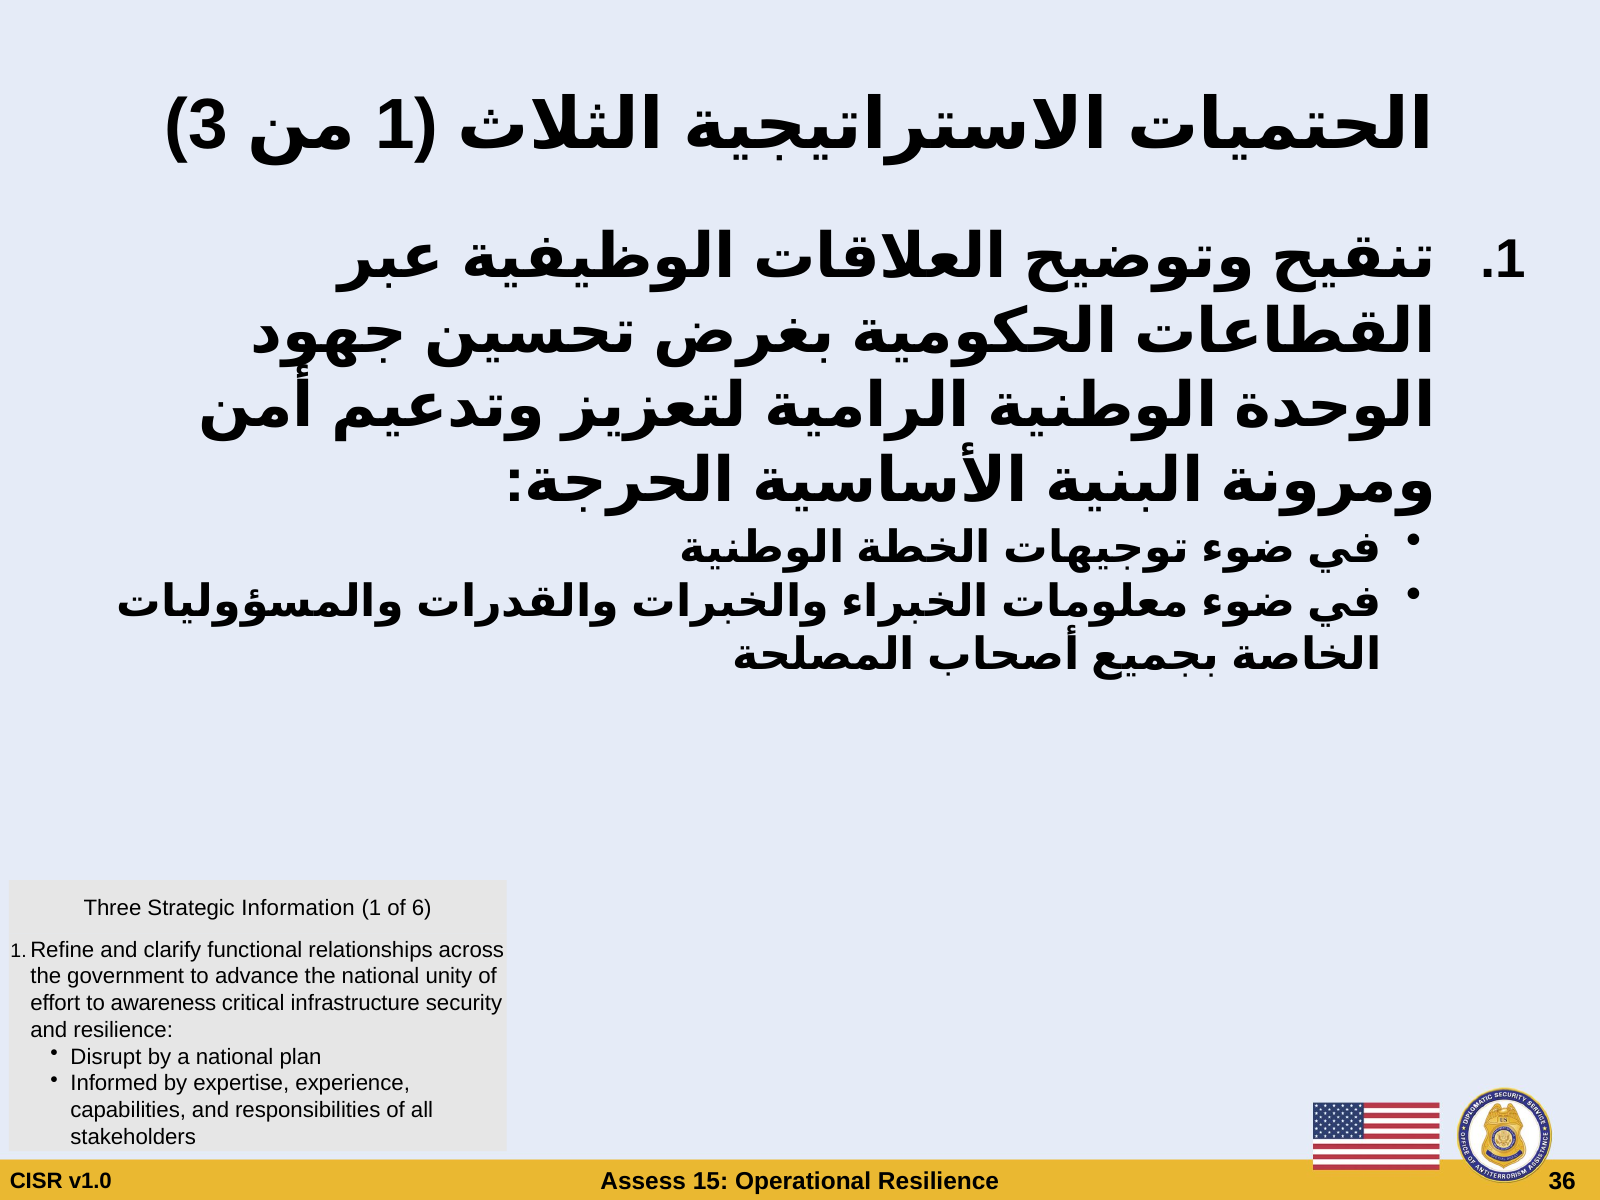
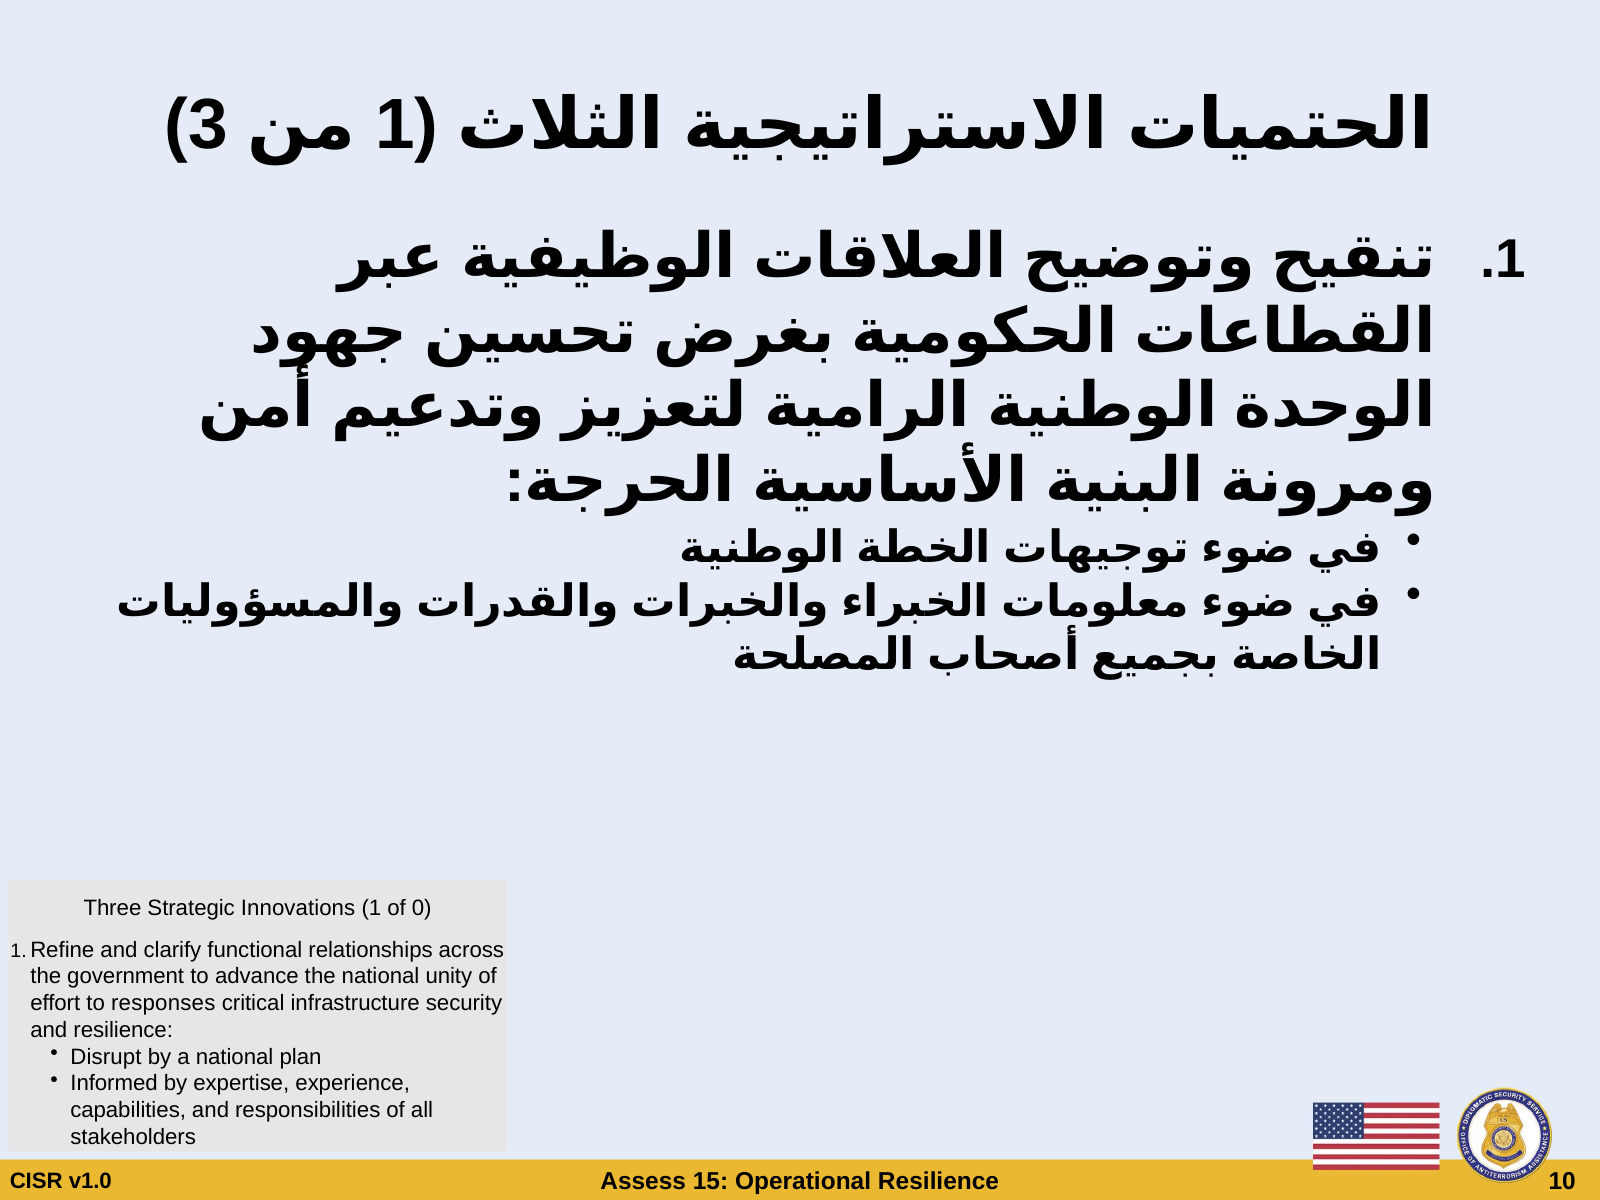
Information: Information -> Innovations
6: 6 -> 0
awareness: awareness -> responses
36: 36 -> 10
